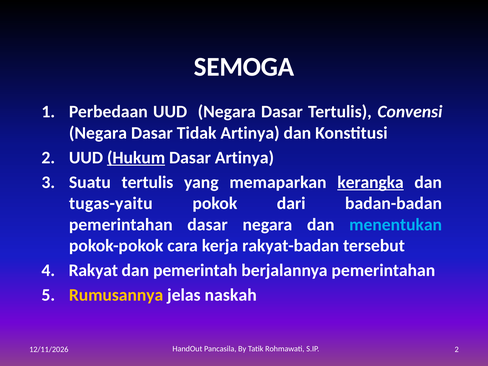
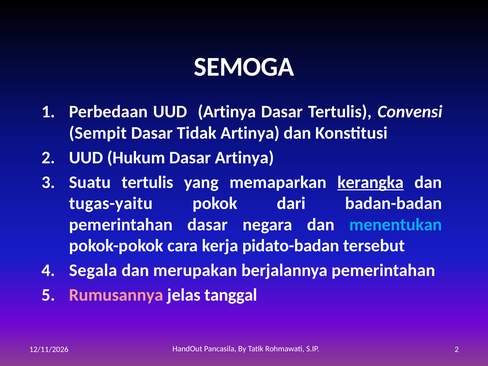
UUD Negara: Negara -> Artinya
Negara at (98, 133): Negara -> Sempit
Hukum underline: present -> none
rakyat-badan: rakyat-badan -> pidato-badan
Rakyat: Rakyat -> Segala
pemerintah: pemerintah -> merupakan
Rumusannya colour: yellow -> pink
naskah: naskah -> tanggal
